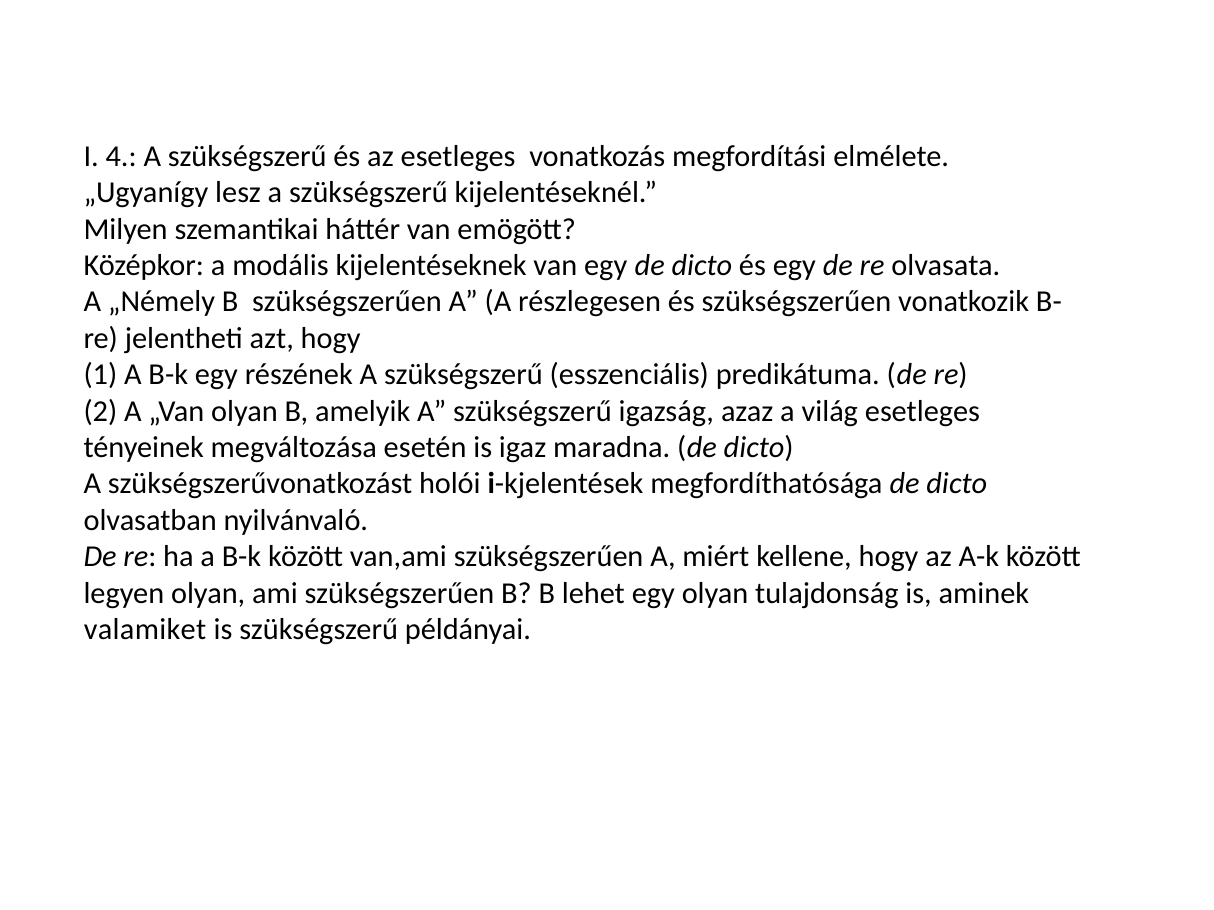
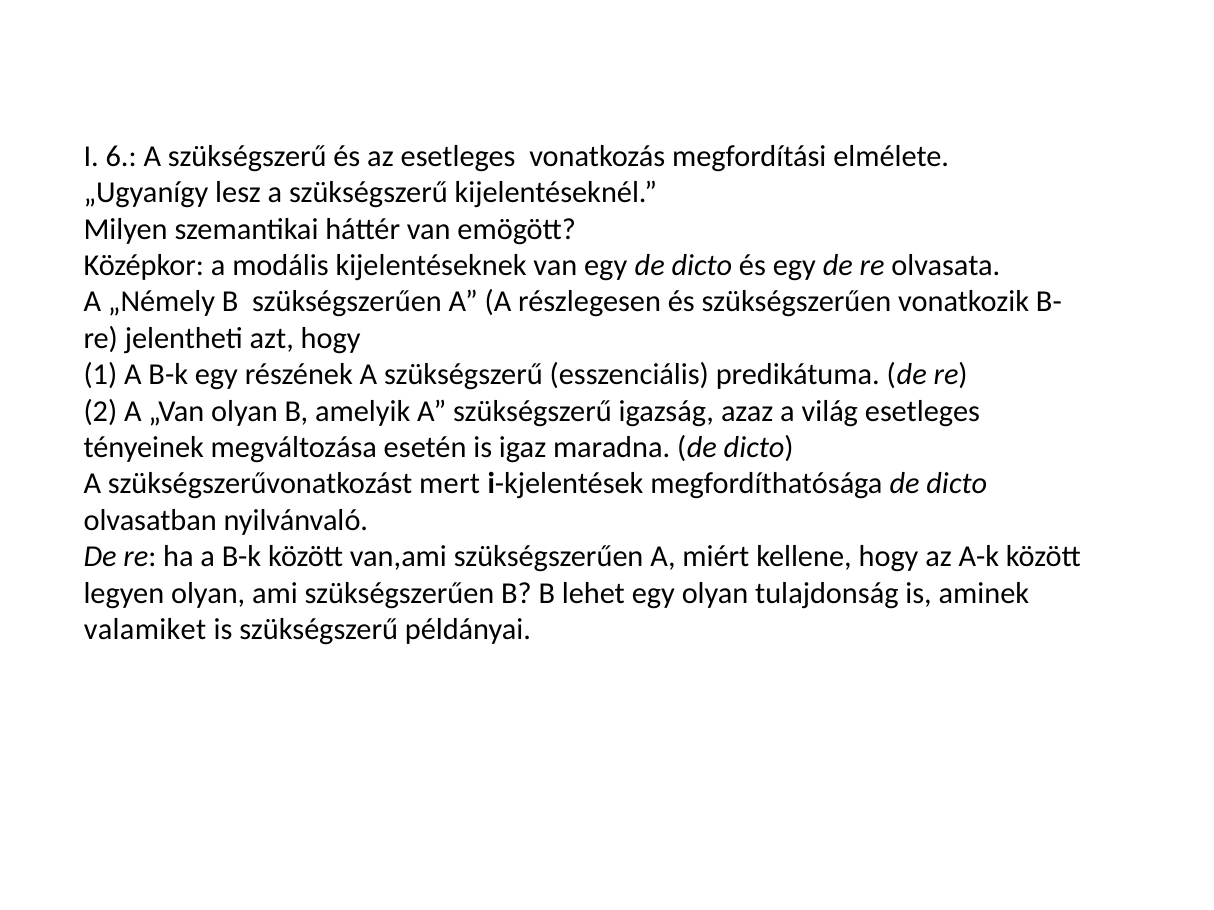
4: 4 -> 6
holói: holói -> mert
